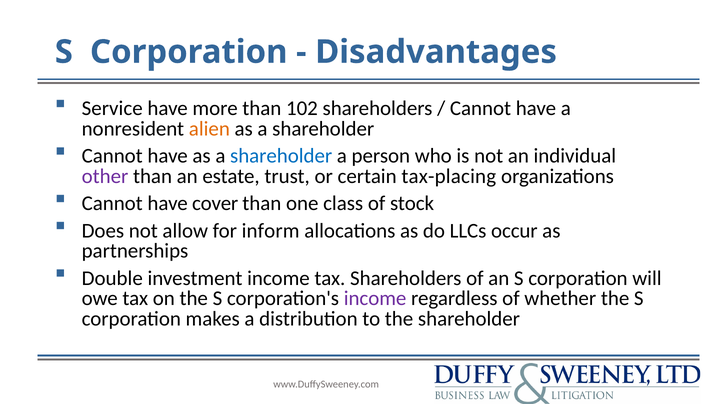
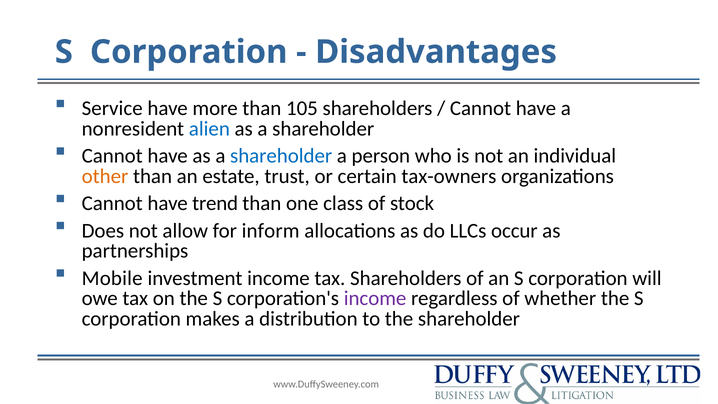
102: 102 -> 105
alien colour: orange -> blue
other colour: purple -> orange
tax-placing: tax-placing -> tax-owners
cover: cover -> trend
Double: Double -> Mobile
